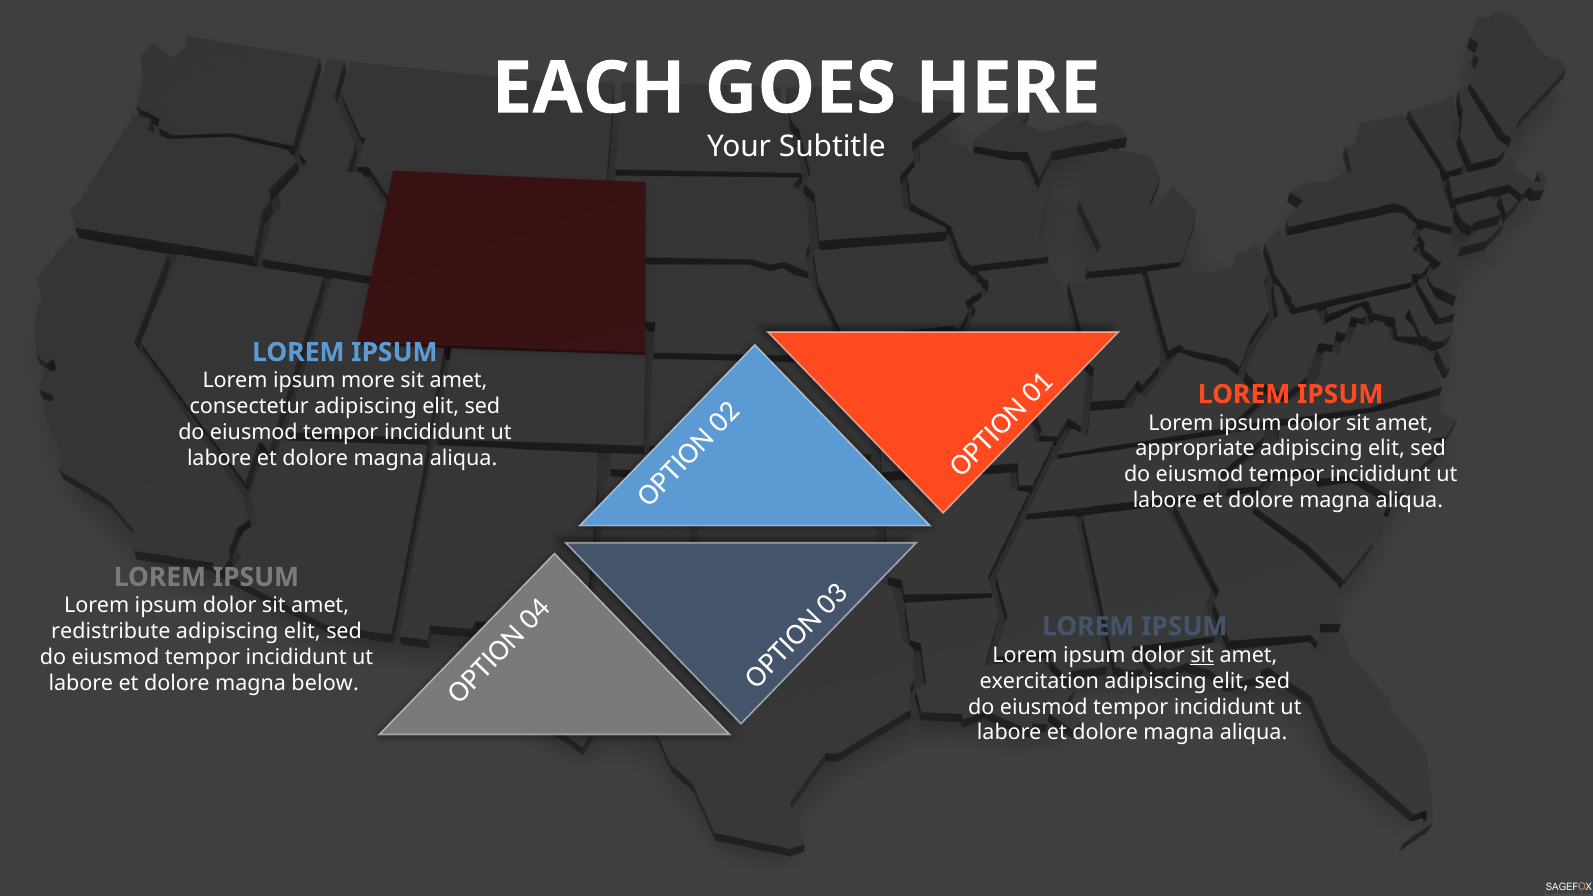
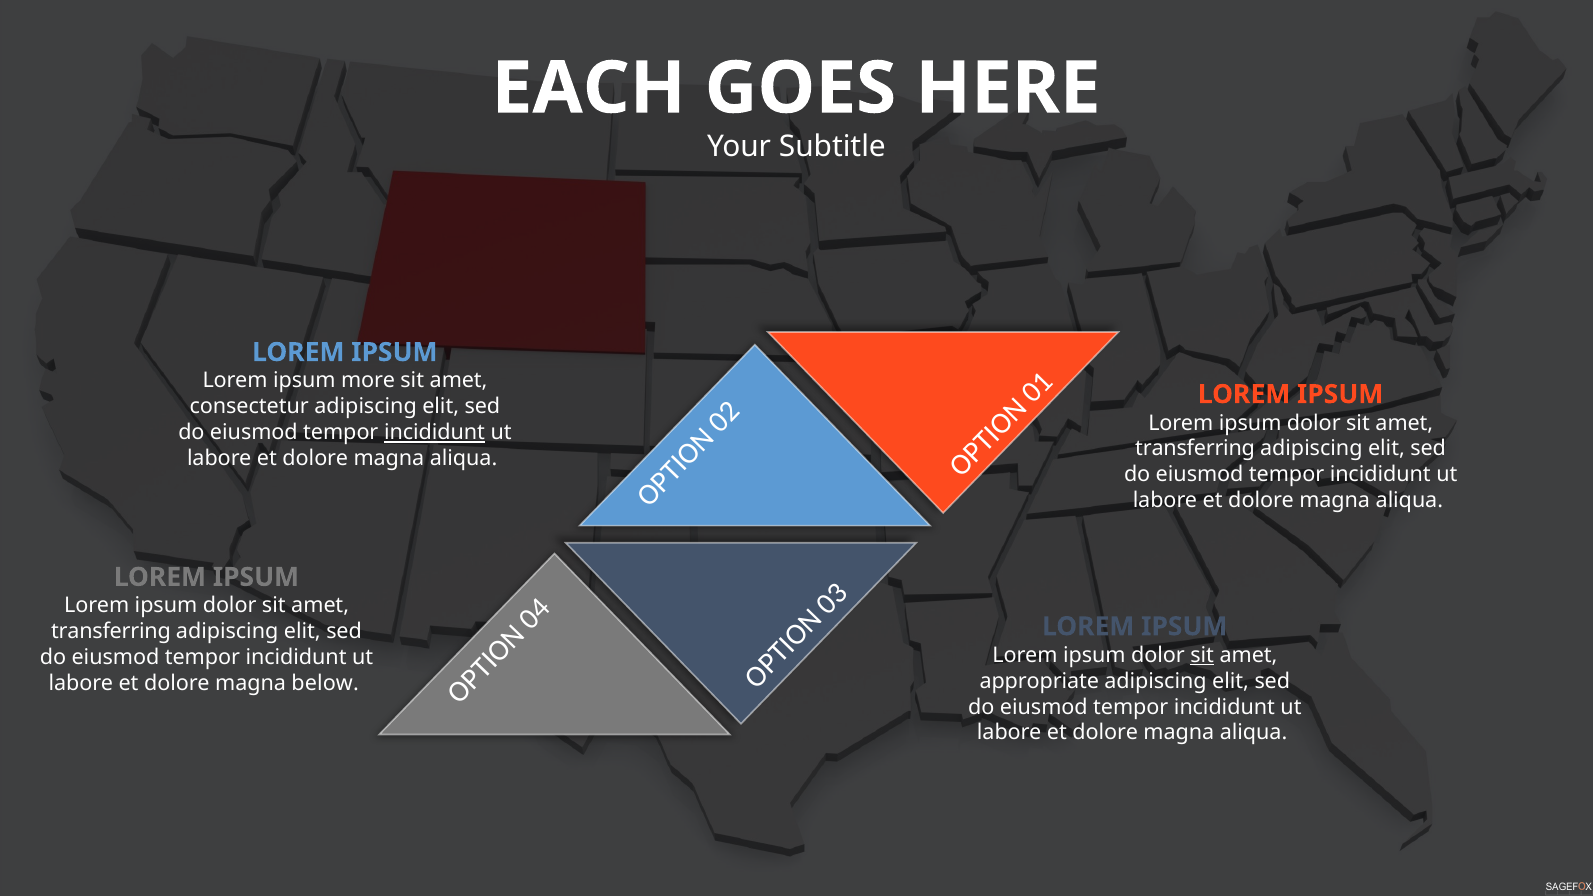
incididunt at (434, 433) underline: none -> present
appropriate at (1195, 449): appropriate -> transferring
redistribute at (111, 632): redistribute -> transferring
exercitation: exercitation -> appropriate
